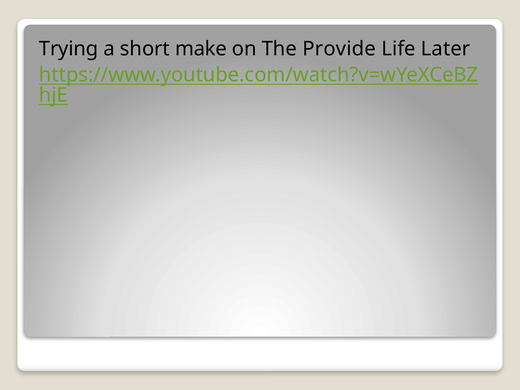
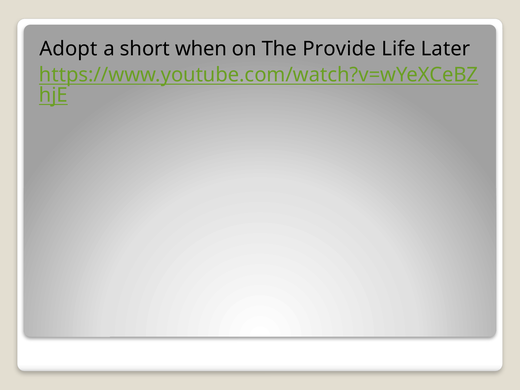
Trying: Trying -> Adopt
make: make -> when
